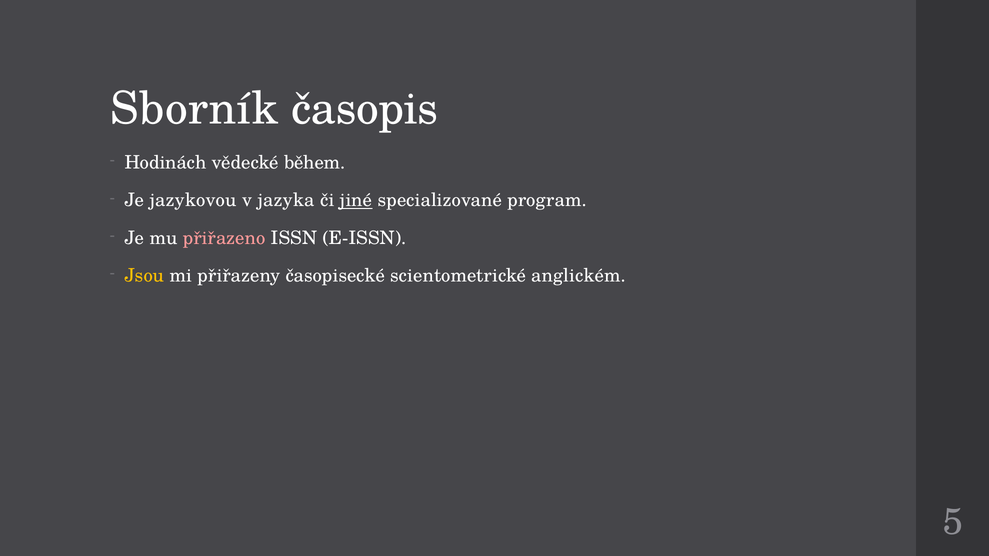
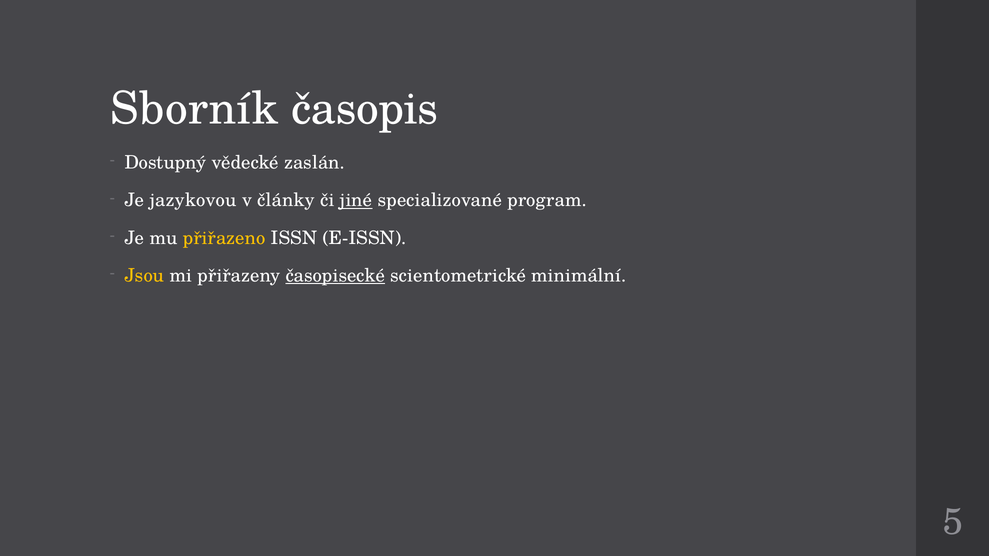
Hodinách: Hodinách -> Dostupný
během: během -> zaslán
jazyka: jazyka -> články
přiřazeno colour: pink -> yellow
časopisecké underline: none -> present
anglickém: anglickém -> minimální
